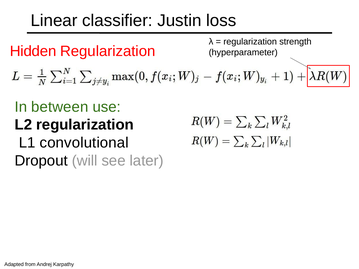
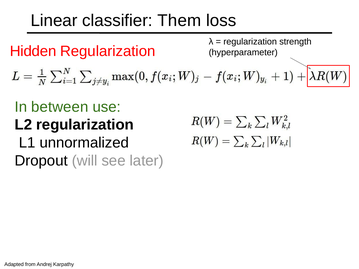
Justin: Justin -> Them
convolutional: convolutional -> unnormalized
